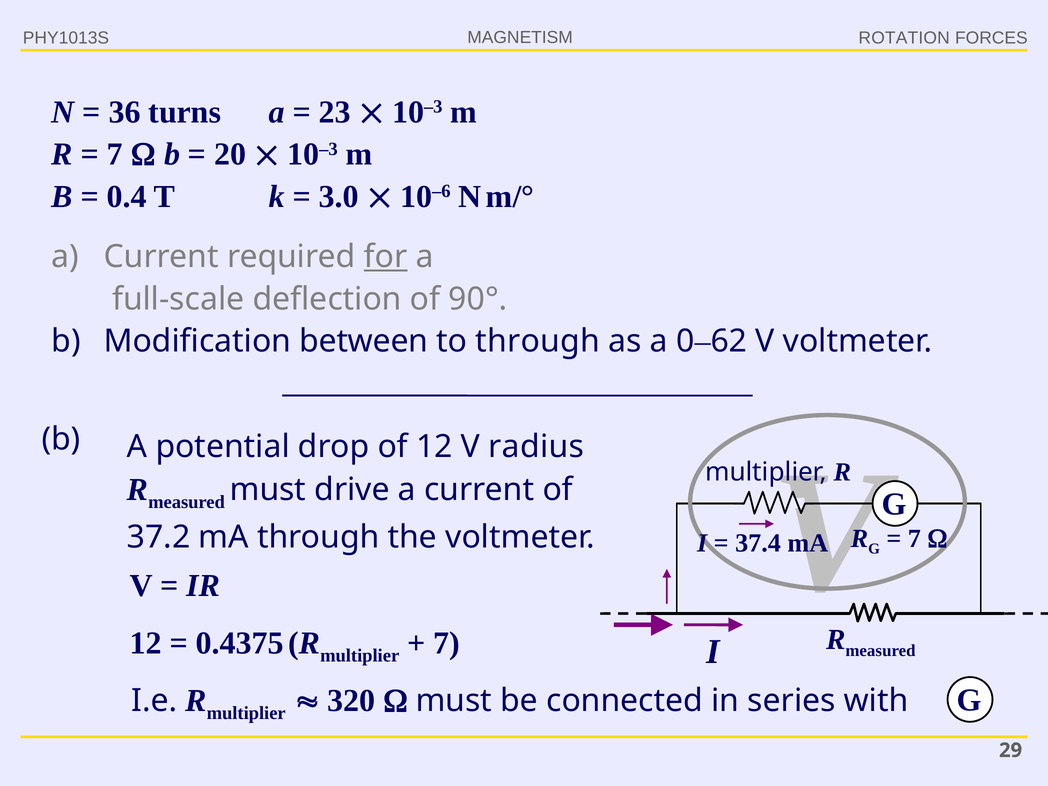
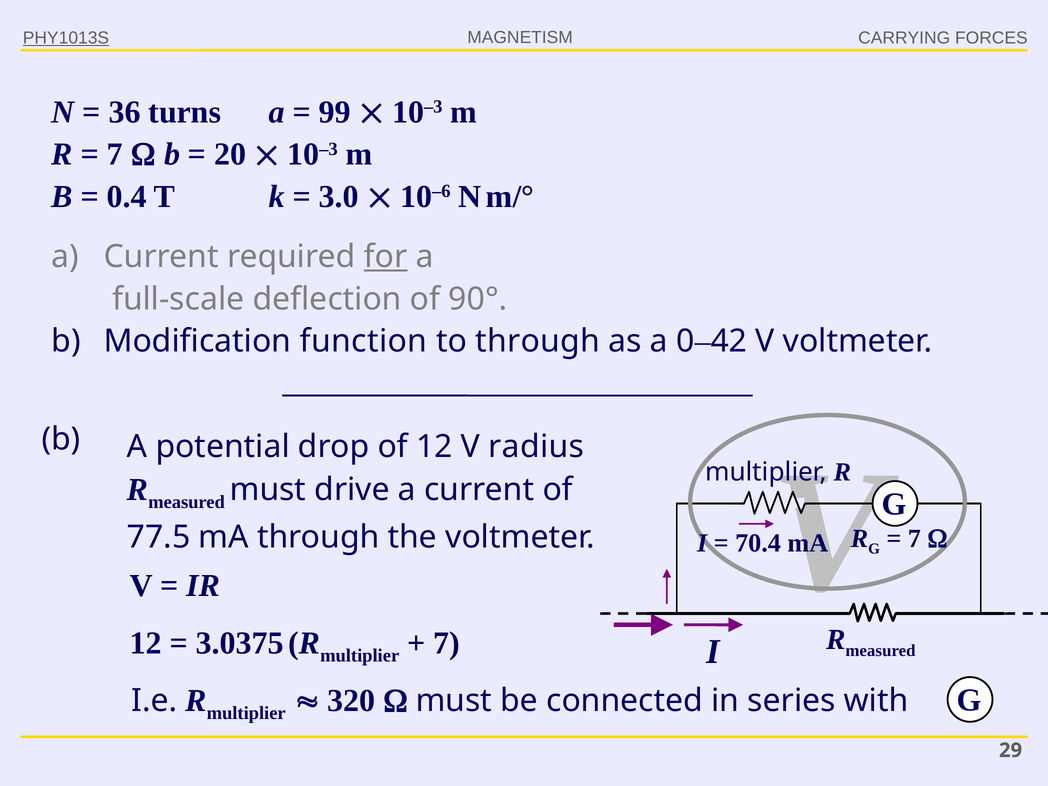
ROTATION: ROTATION -> CARRYING
PHY1013S underline: none -> present
23: 23 -> 99
between: between -> function
62: 62 -> 42
37.2: 37.2 -> 77.5
37.4: 37.4 -> 70.4
0.4375: 0.4375 -> 3.0375
